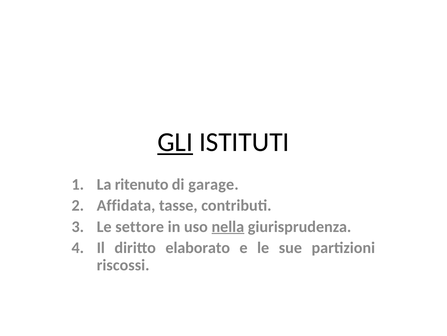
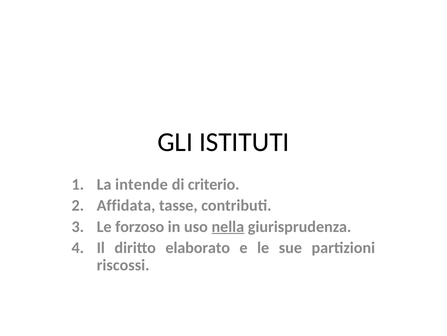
GLI underline: present -> none
ritenuto: ritenuto -> intende
garage: garage -> criterio
settore: settore -> forzoso
